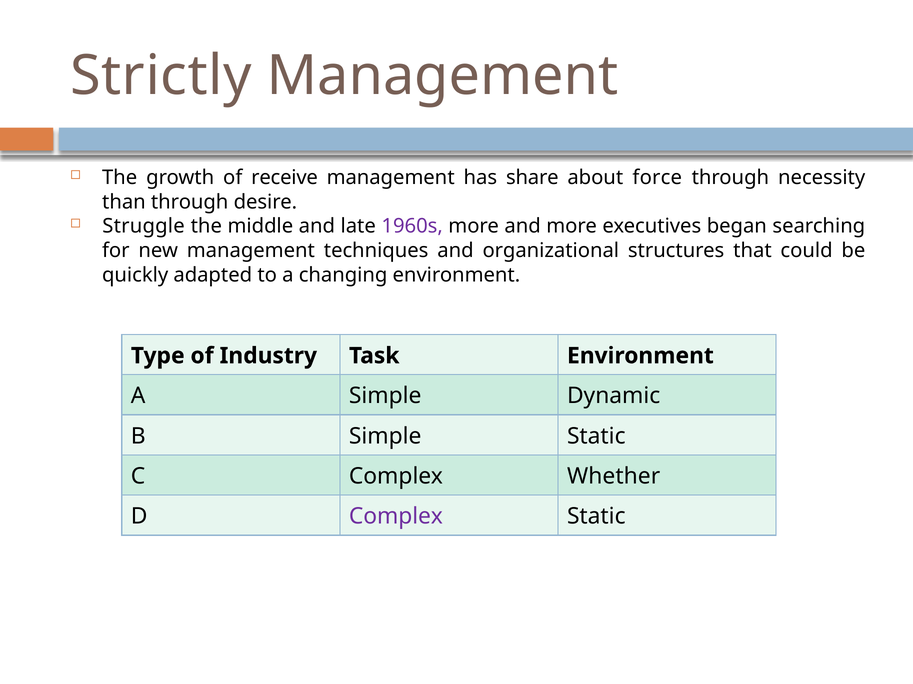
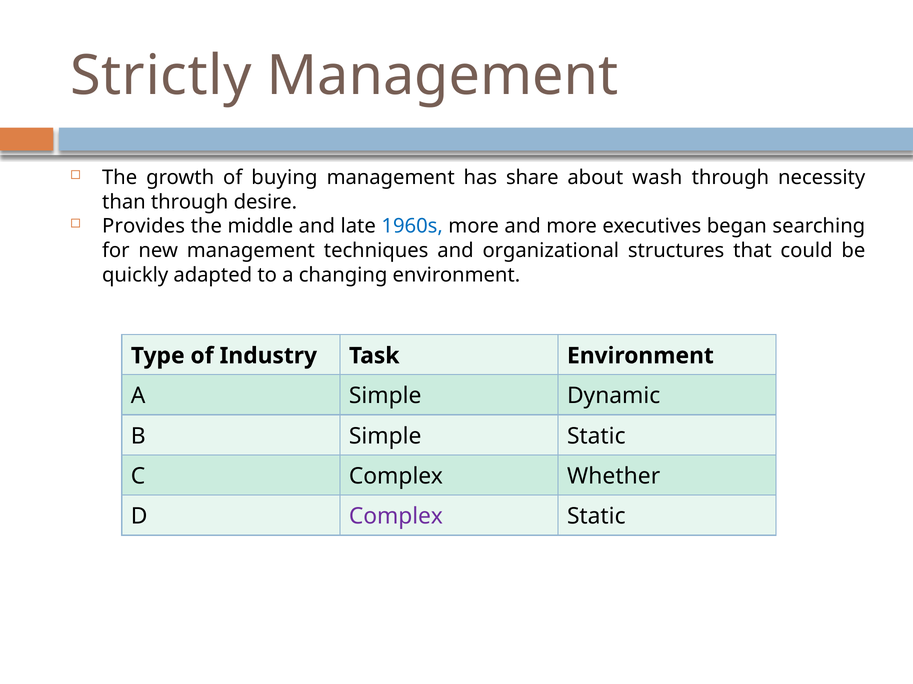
receive: receive -> buying
force: force -> wash
Struggle: Struggle -> Provides
1960s colour: purple -> blue
